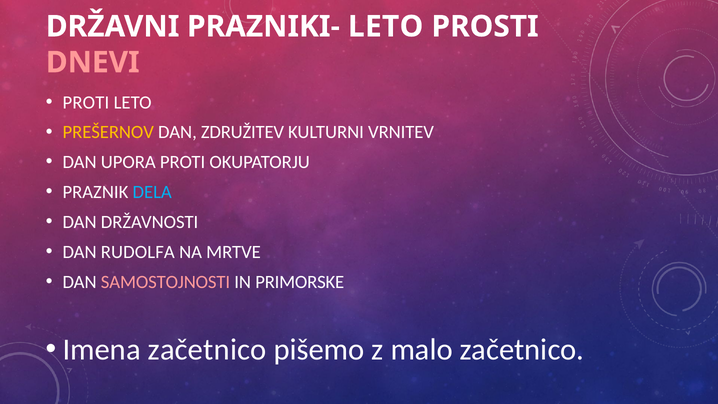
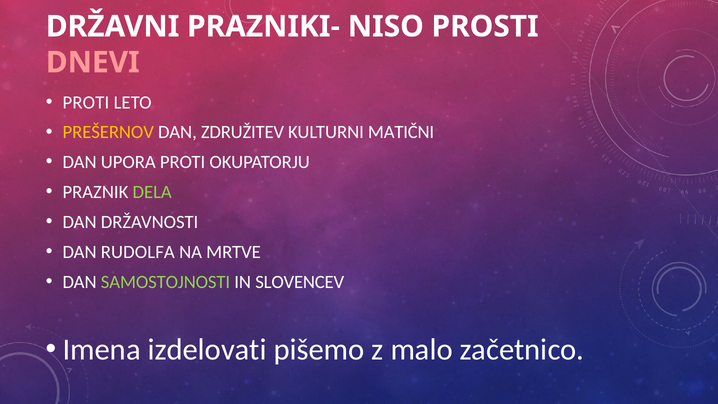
PRAZNIKI- LETO: LETO -> NISO
VRNITEV: VRNITEV -> MATIČNI
DELA colour: light blue -> light green
SAMOSTOJNOSTI colour: pink -> light green
PRIMORSKE: PRIMORSKE -> SLOVENCEV
Imena začetnico: začetnico -> izdelovati
